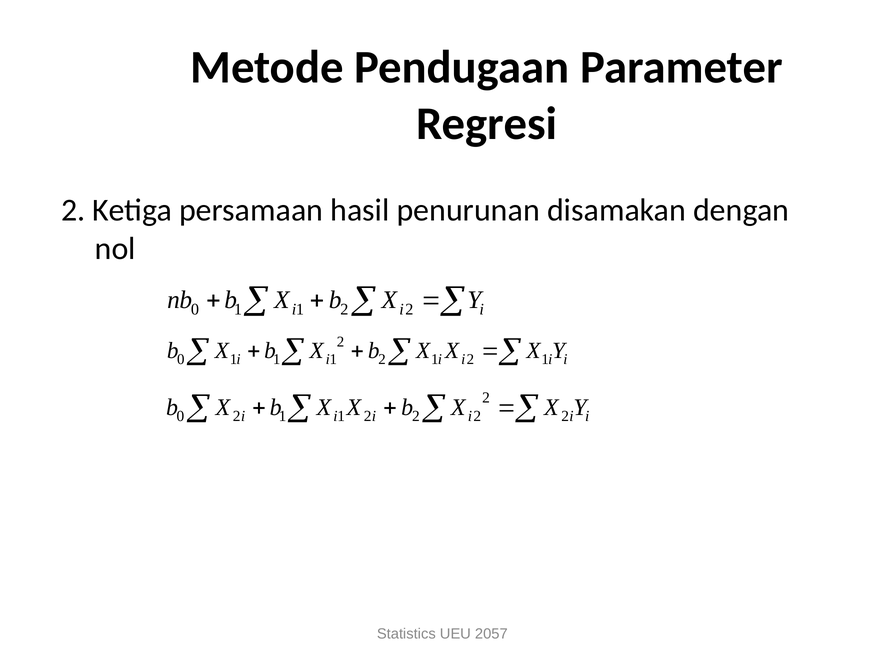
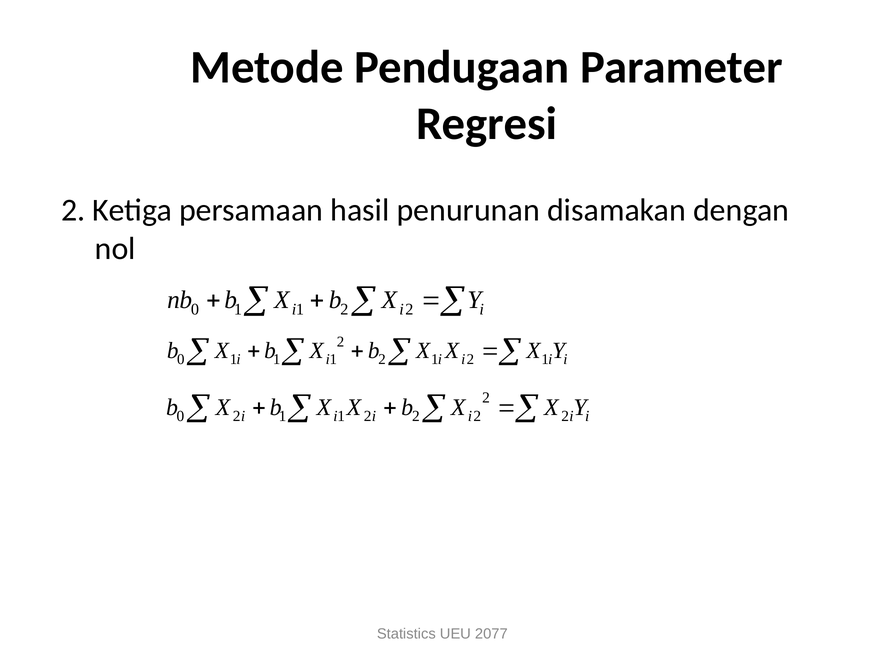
2057: 2057 -> 2077
